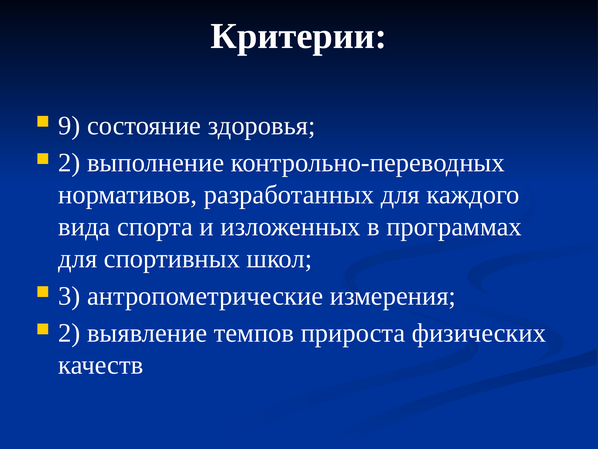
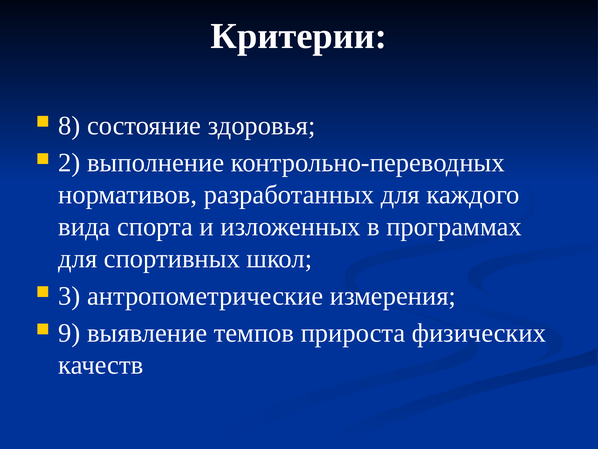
9: 9 -> 8
2 at (69, 333): 2 -> 9
